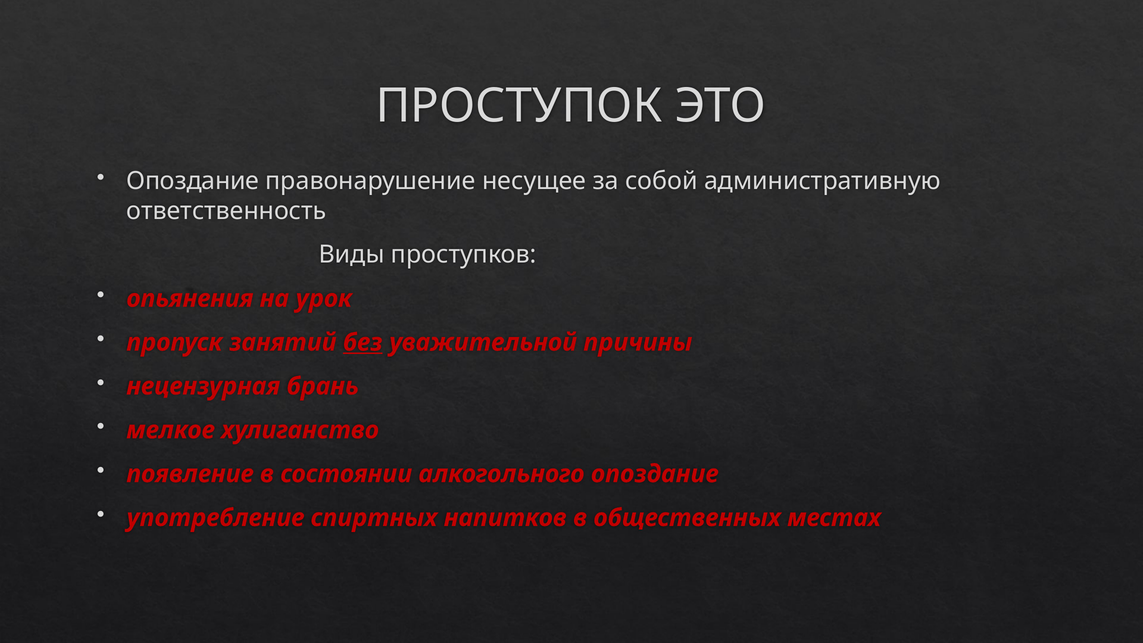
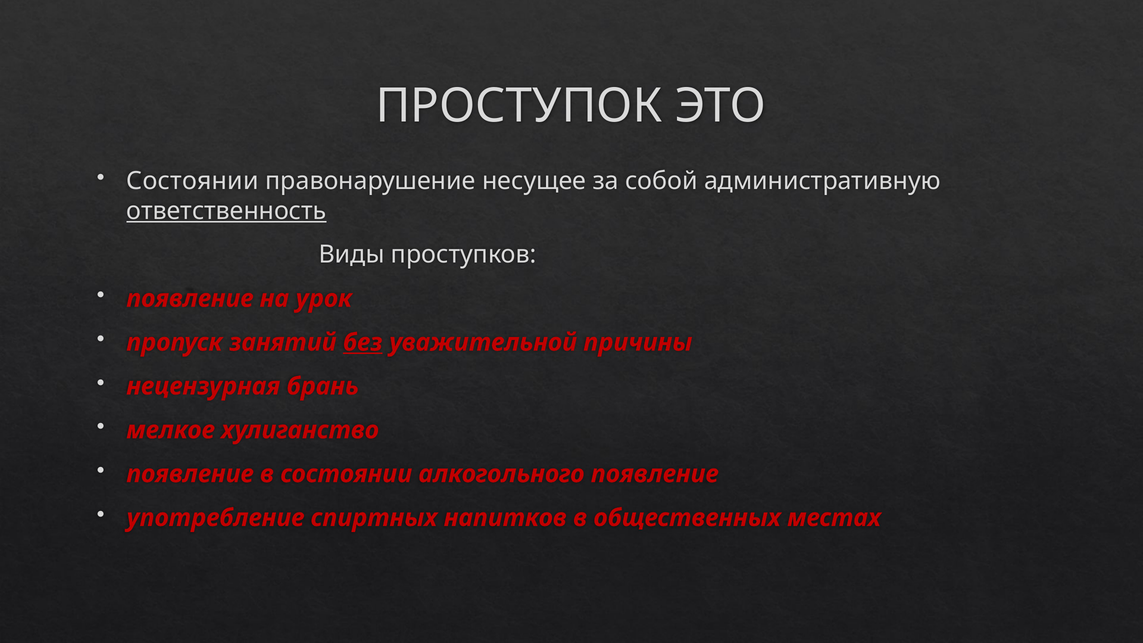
Опоздание at (193, 181): Опоздание -> Состоянии
ответственность underline: none -> present
опьянения at (190, 299): опьянения -> появление
алкогольного опоздание: опоздание -> появление
